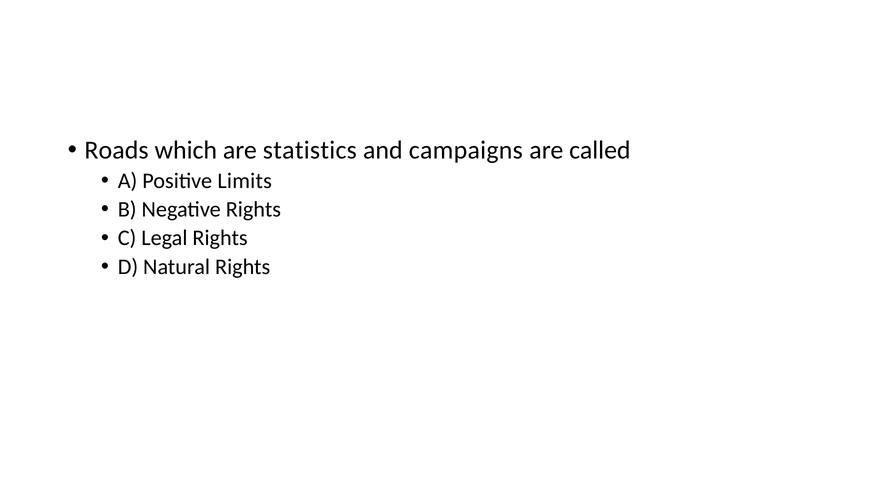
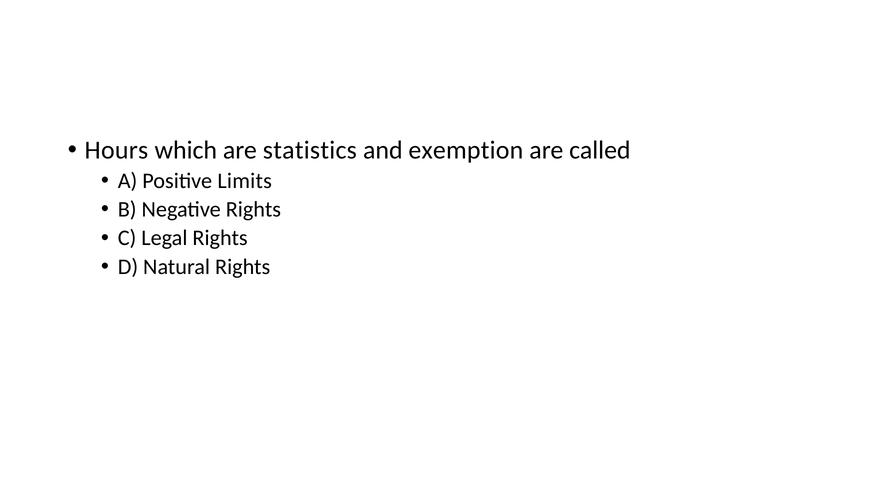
Roads: Roads -> Hours
campaigns: campaigns -> exemption
